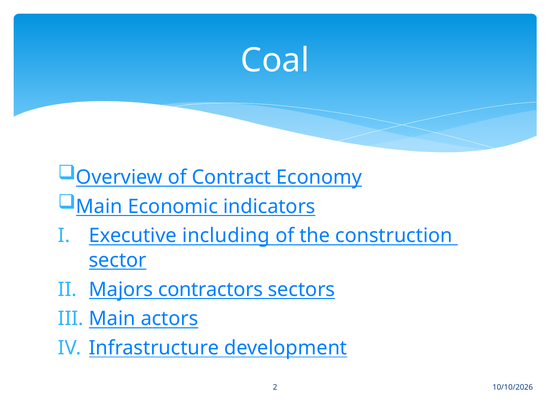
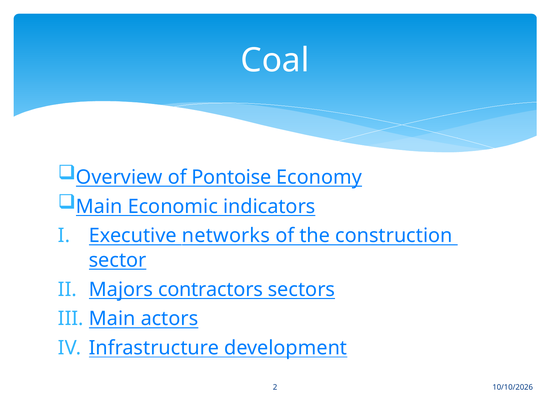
Contract: Contract -> Pontoise
including: including -> networks
